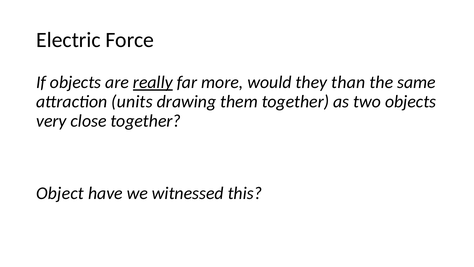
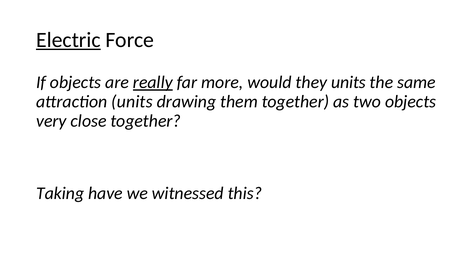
Electric underline: none -> present
they than: than -> units
Object: Object -> Taking
